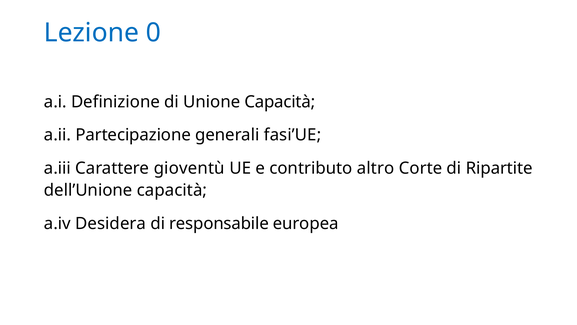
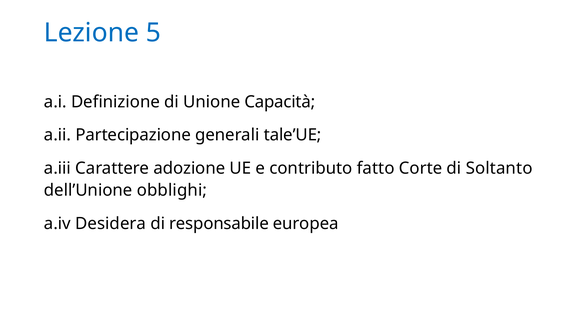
0: 0 -> 5
fasi’UE: fasi’UE -> tale’UE
gioventù: gioventù -> adozione
altro: altro -> fatto
Ripartite: Ripartite -> Soltanto
dell’Unione capacità: capacità -> obblighi
